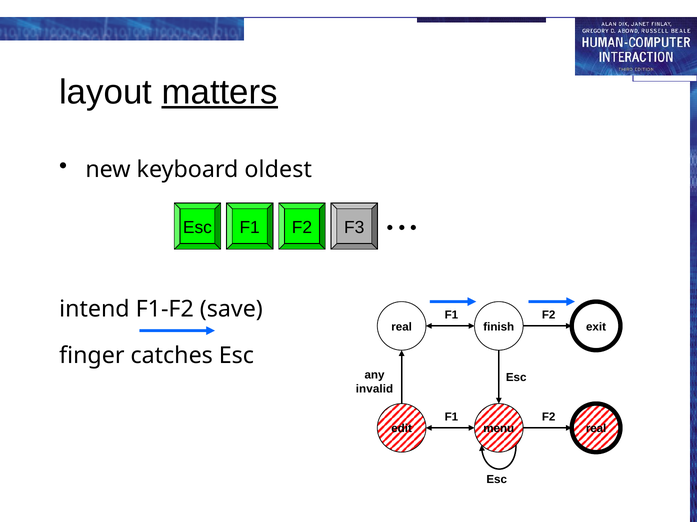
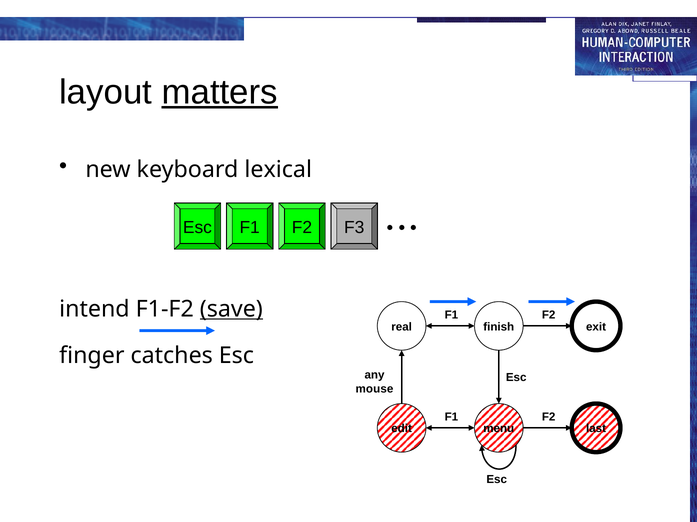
oldest: oldest -> lexical
save underline: none -> present
invalid: invalid -> mouse
edit real: real -> last
